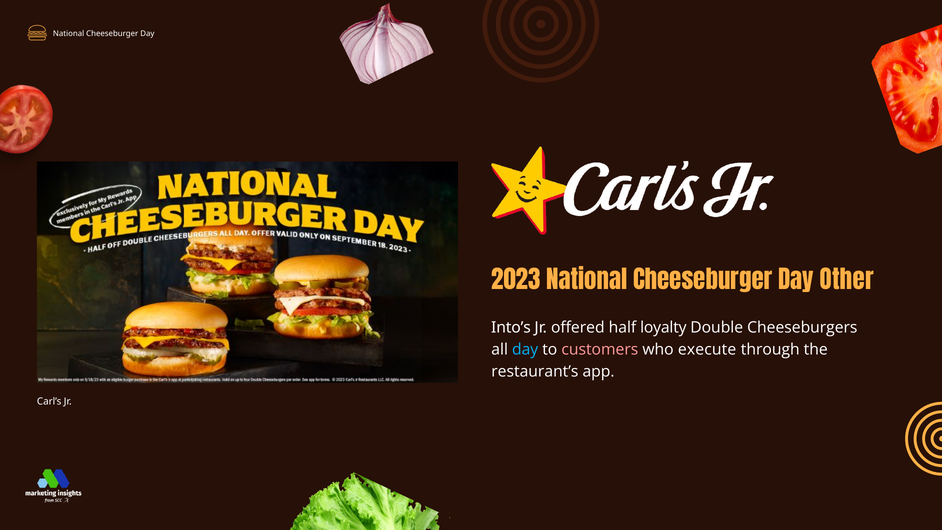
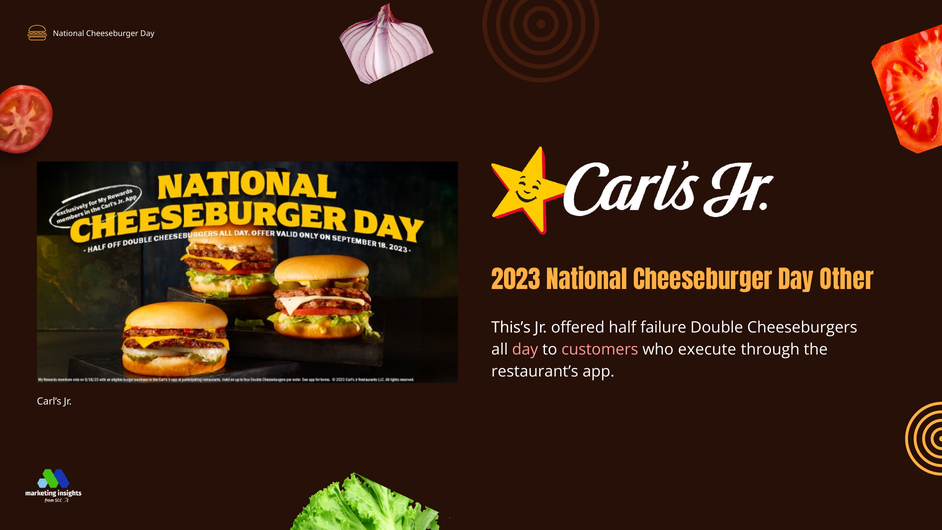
Into’s: Into’s -> This’s
loyalty: loyalty -> failure
day at (525, 349) colour: light blue -> pink
